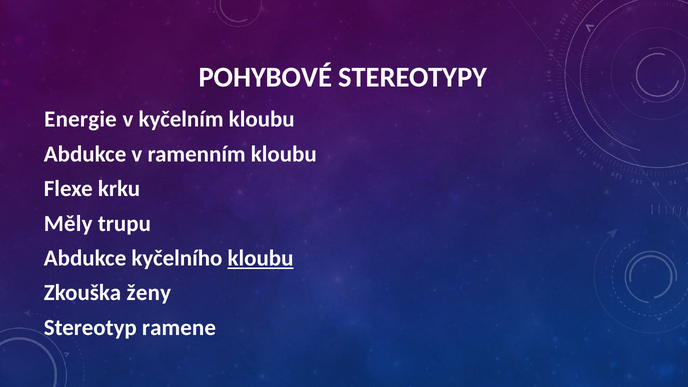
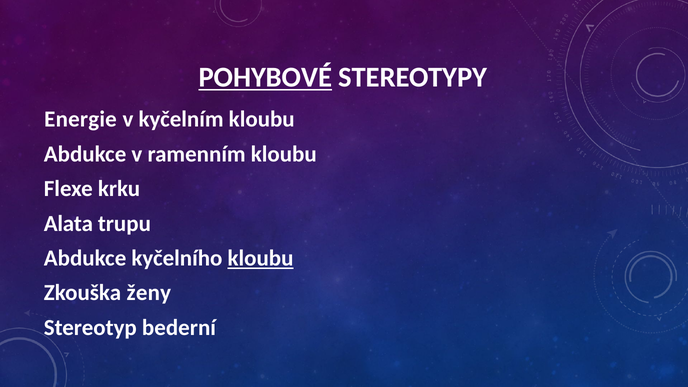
POHYBOVÉ underline: none -> present
Měly: Měly -> Alata
ramene: ramene -> bederní
